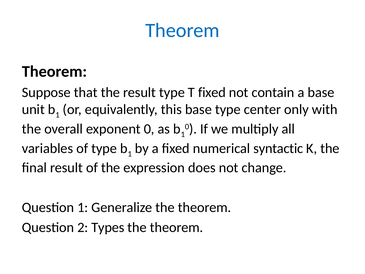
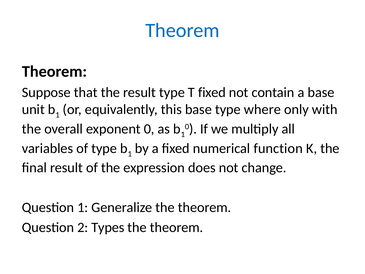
center: center -> where
syntactic: syntactic -> function
